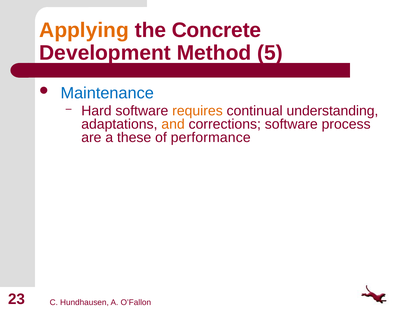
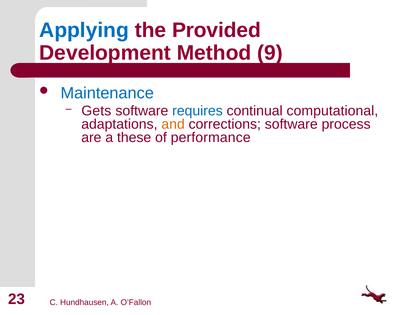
Applying colour: orange -> blue
Concrete: Concrete -> Provided
5: 5 -> 9
Hard: Hard -> Gets
requires colour: orange -> blue
understanding: understanding -> computational
